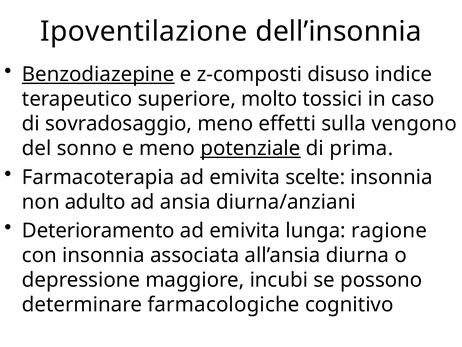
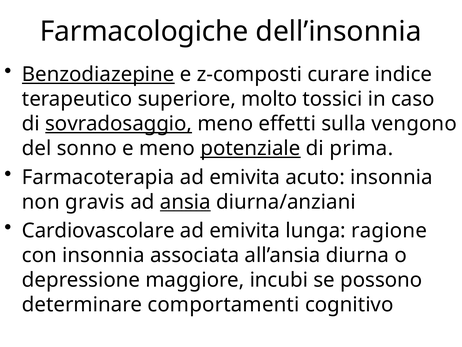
Ipoventilazione: Ipoventilazione -> Farmacologiche
disuso: disuso -> curare
sovradosaggio underline: none -> present
scelte: scelte -> acuto
adulto: adulto -> gravis
ansia underline: none -> present
Deterioramento: Deterioramento -> Cardiovascolare
farmacologiche: farmacologiche -> comportamenti
